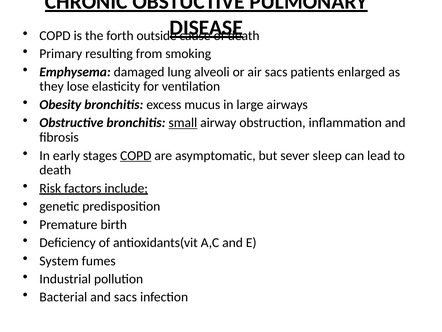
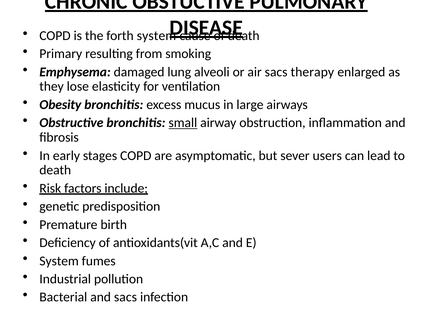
forth outside: outside -> system
patients: patients -> therapy
COPD at (136, 155) underline: present -> none
sleep: sleep -> users
